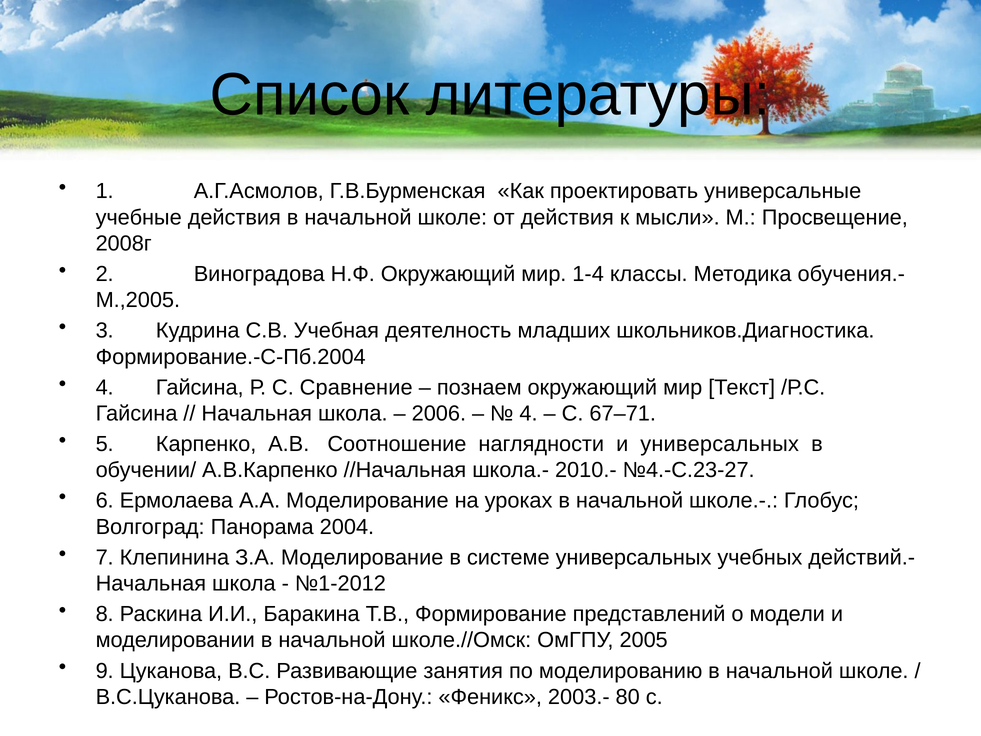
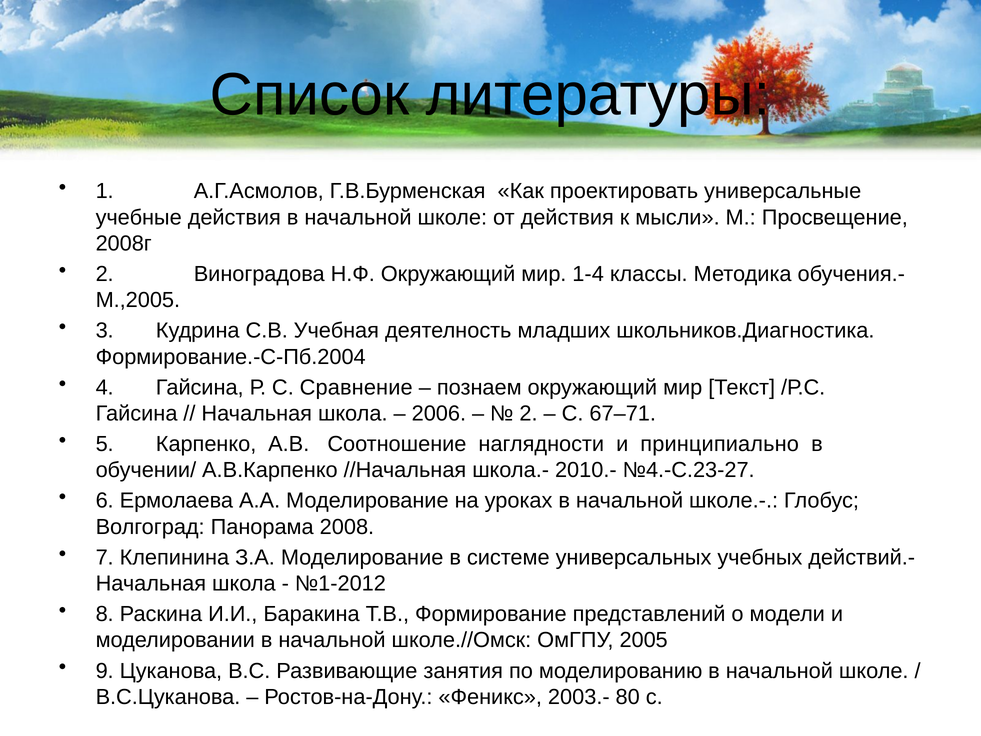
4 at (529, 413): 4 -> 2
и универсальных: универсальных -> принципиально
2004: 2004 -> 2008
